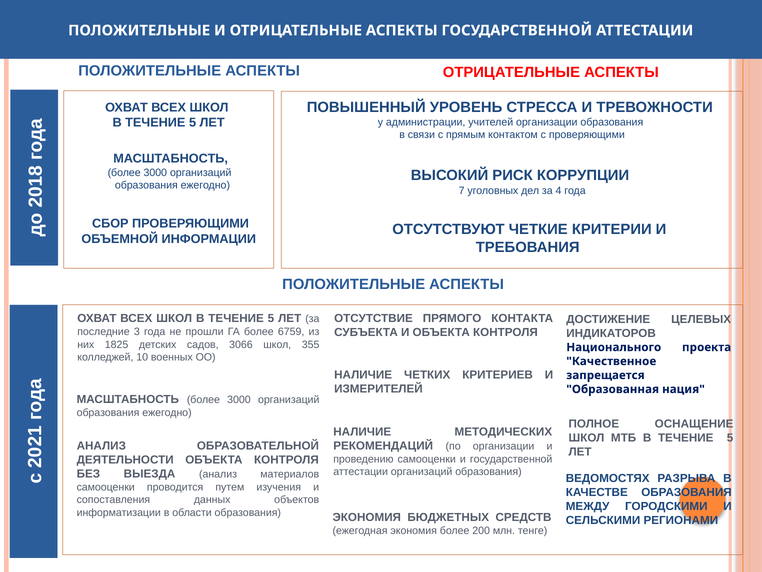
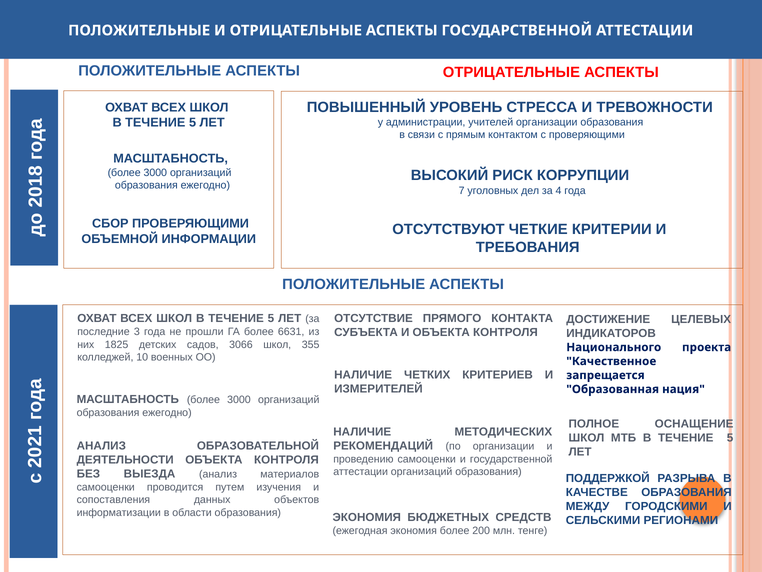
6759: 6759 -> 6631
ВЕДОМОСТЯХ: ВЕДОМОСТЯХ -> ПОДДЕРЖКОЙ
